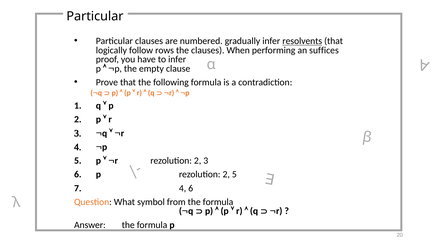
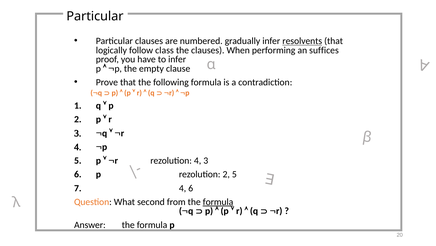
rows: rows -> class
r rezolution 2: 2 -> 4
symbol: symbol -> second
formula at (218, 201) underline: none -> present
